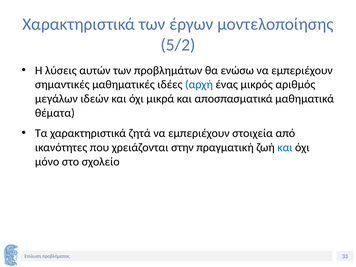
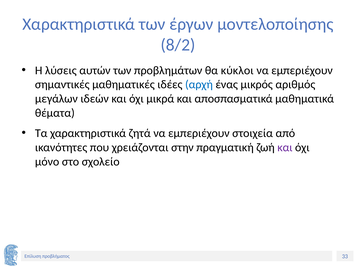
5/2: 5/2 -> 8/2
ενώσω: ενώσω -> κύκλοι
και at (285, 147) colour: blue -> purple
